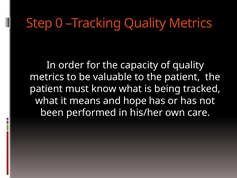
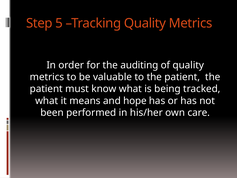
0: 0 -> 5
capacity: capacity -> auditing
